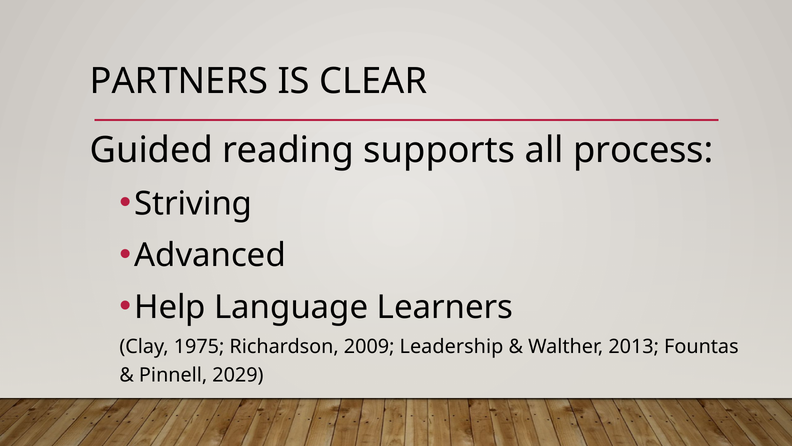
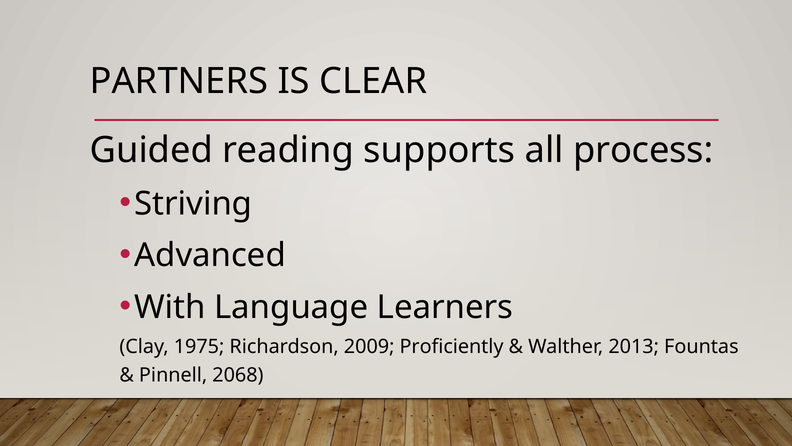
Help: Help -> With
Leadership: Leadership -> Proficiently
2029: 2029 -> 2068
